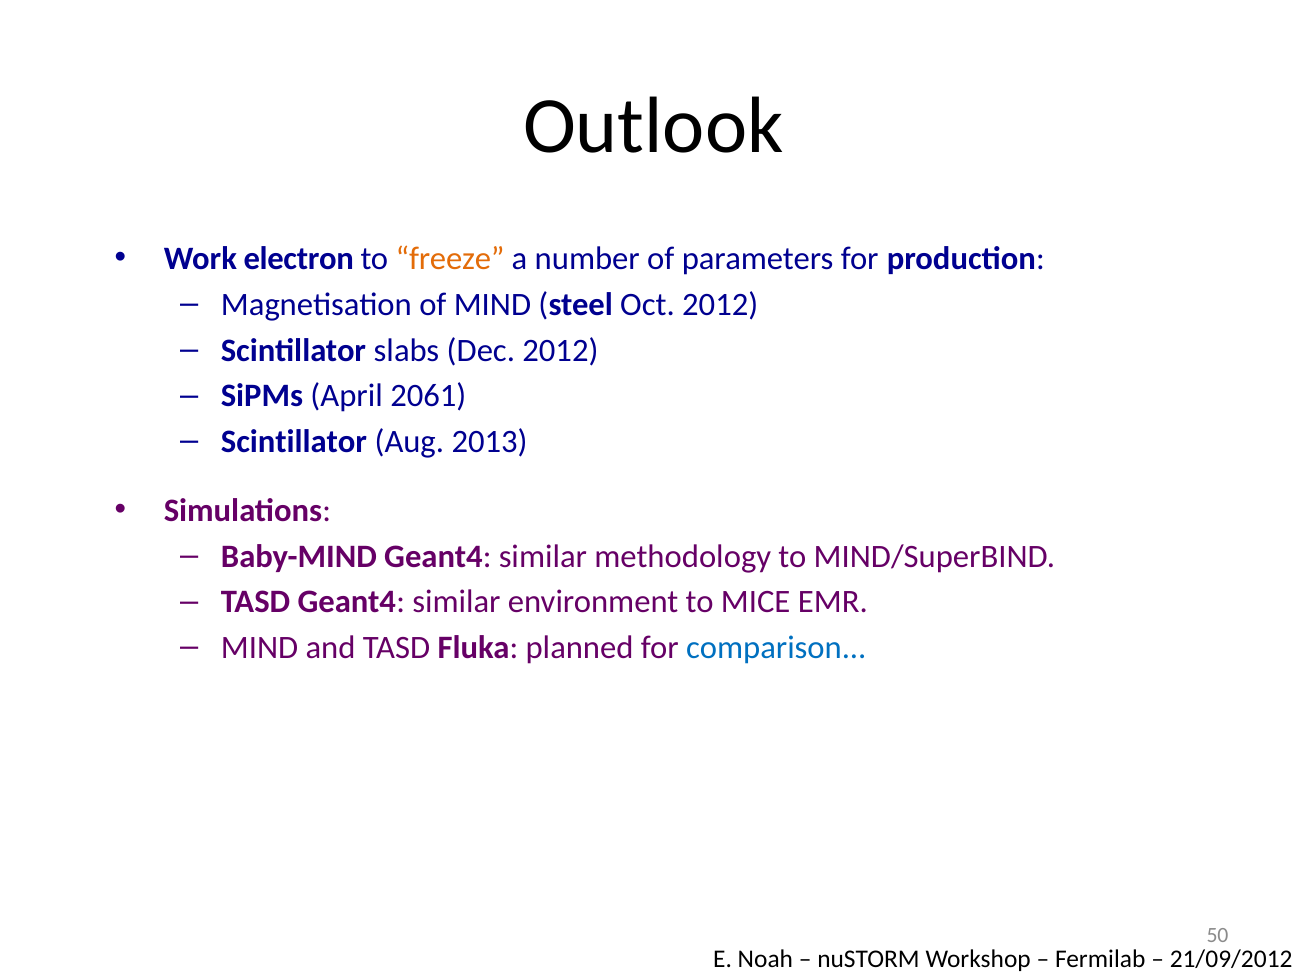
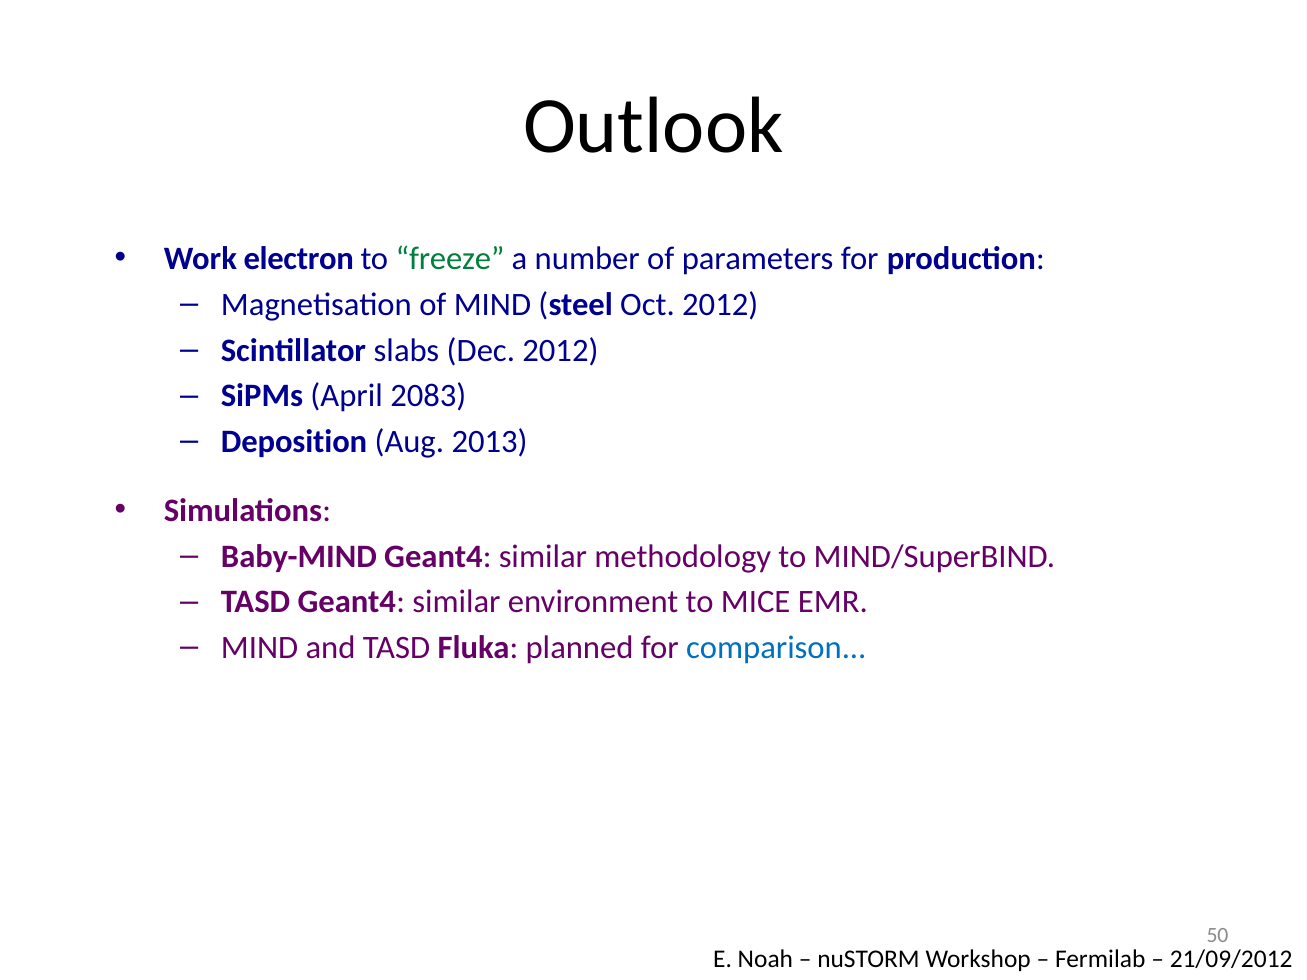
freeze colour: orange -> green
2061: 2061 -> 2083
Scintillator at (294, 442): Scintillator -> Deposition
